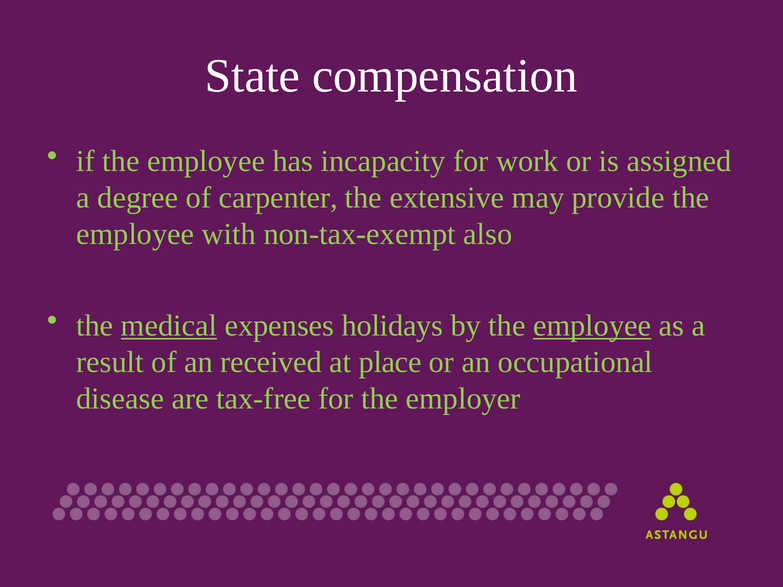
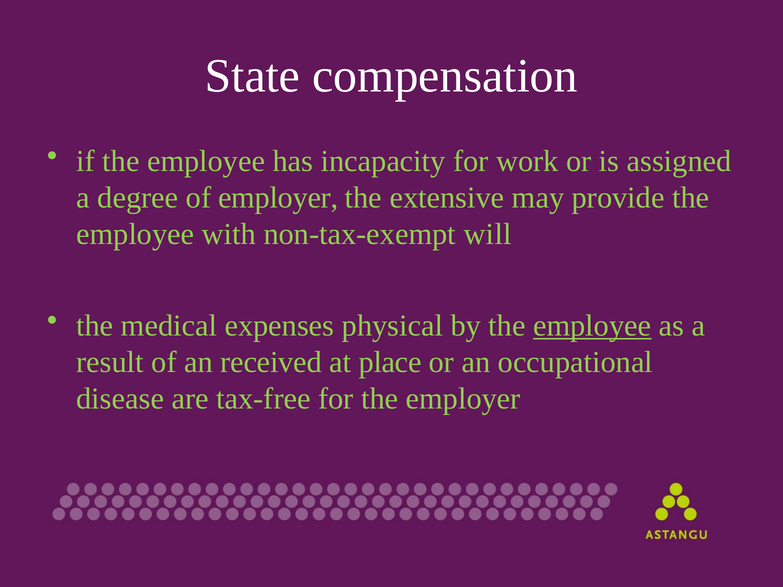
of carpenter: carpenter -> employer
also: also -> will
medical underline: present -> none
holidays: holidays -> physical
